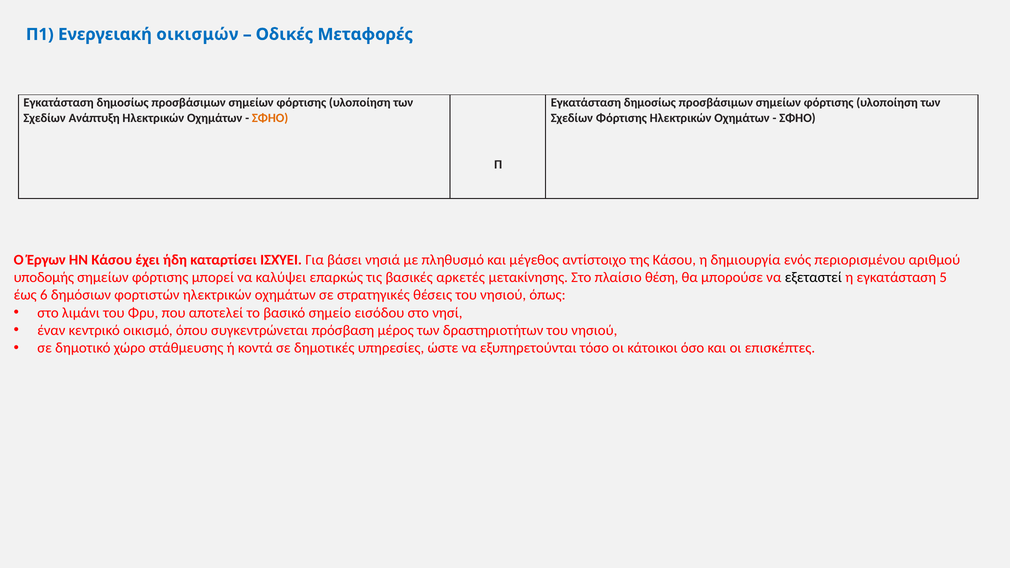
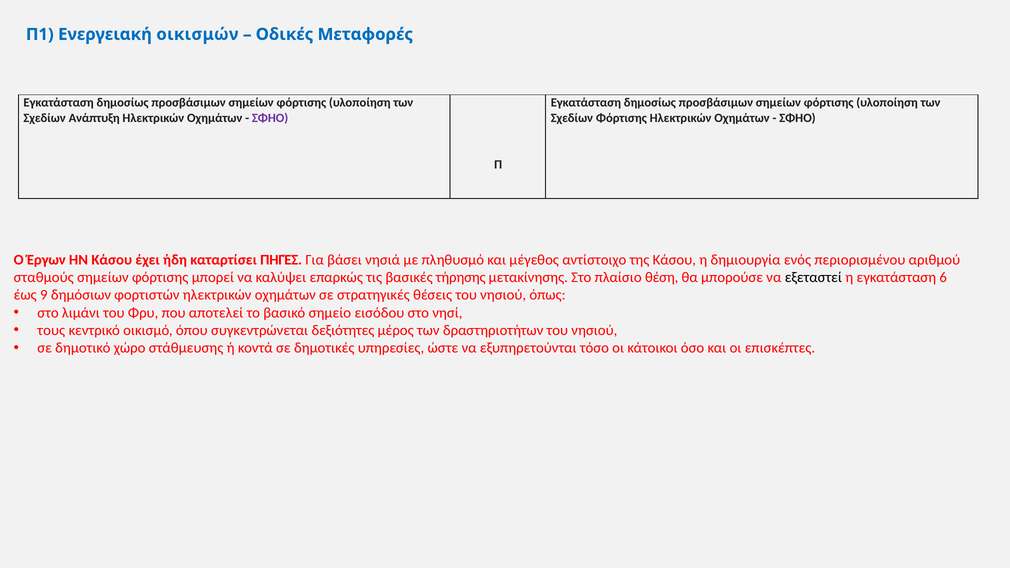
ΣΦΗΟ at (270, 118) colour: orange -> purple
ΙΣΧΎΕΙ: ΙΣΧΎΕΙ -> ΠΗΓΈΣ
υποδομής: υποδομής -> σταθμούς
αρκετές: αρκετές -> τήρησης
5: 5 -> 6
6: 6 -> 9
έναν: έναν -> τους
πρόσβαση: πρόσβαση -> δεξιότητες
